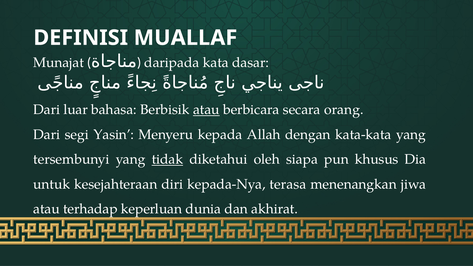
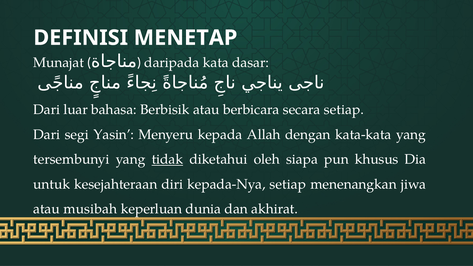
MUALLAF: MUALLAF -> MENETAP
atau at (206, 110) underline: present -> none
secara orang: orang -> setiap
kepada-Nya terasa: terasa -> setiap
terhadap: terhadap -> musibah
